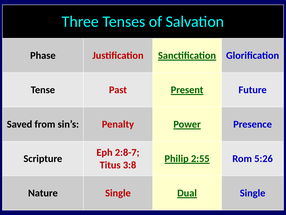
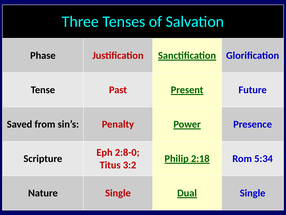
2:8-7: 2:8-7 -> 2:8-0
2:55: 2:55 -> 2:18
5:26: 5:26 -> 5:34
3:8: 3:8 -> 3:2
